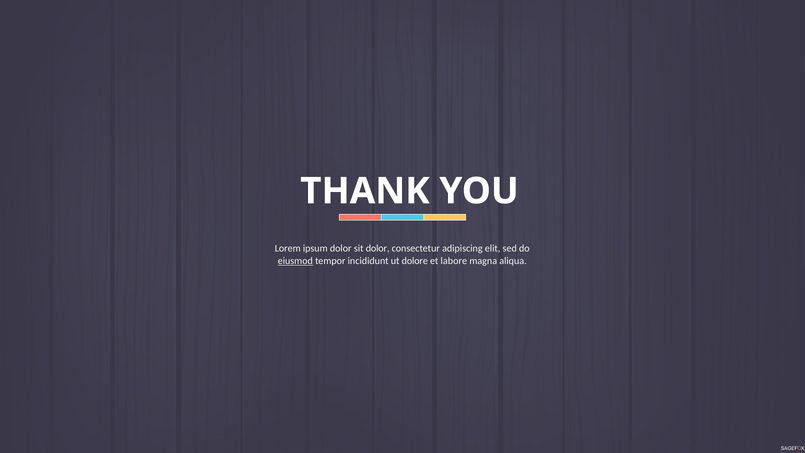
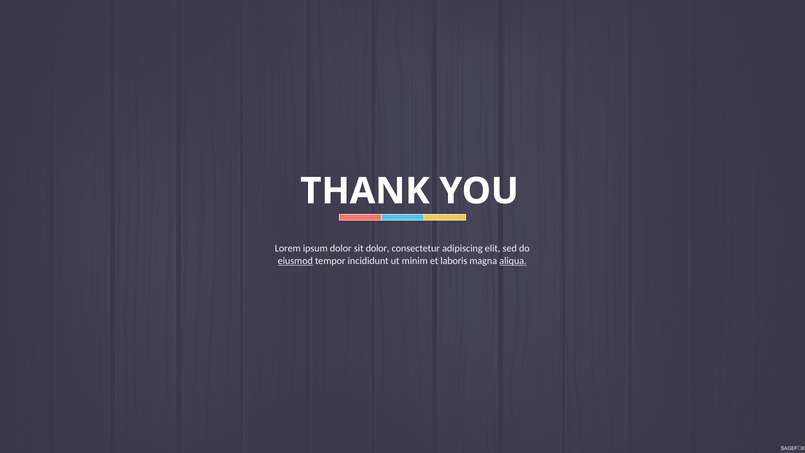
dolore: dolore -> minim
labore: labore -> laboris
aliqua underline: none -> present
